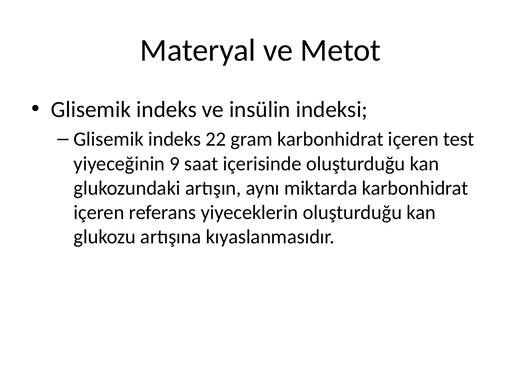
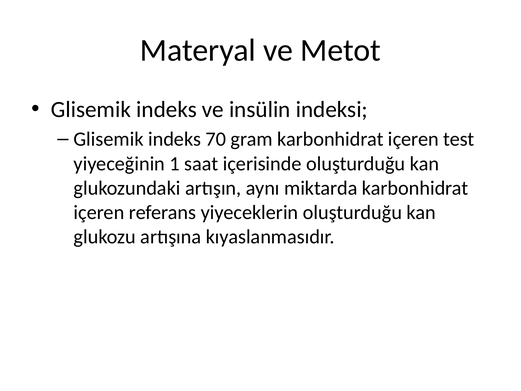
22: 22 -> 70
9: 9 -> 1
